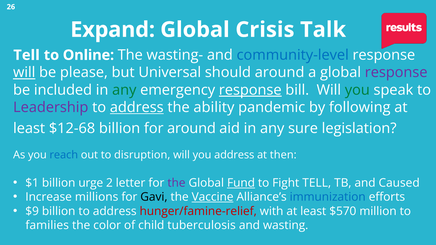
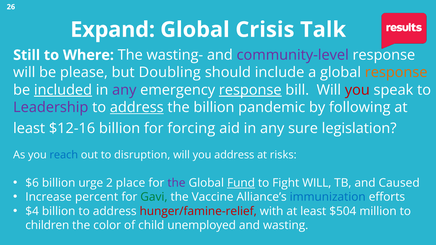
Tell at (26, 55): Tell -> Still
Online: Online -> Where
community-level colour: blue -> purple
will at (24, 73) underline: present -> none
Universal: Universal -> Doubling
should around: around -> include
response at (396, 73) colour: purple -> orange
included underline: none -> present
any at (124, 90) colour: green -> purple
you at (357, 90) colour: green -> red
the ability: ability -> billion
$12-68: $12-68 -> $12-16
for around: around -> forcing
then: then -> risks
$1: $1 -> $6
letter: letter -> place
Fight TELL: TELL -> WILL
millions: millions -> percent
Gavi colour: black -> green
Vaccine underline: present -> none
$9: $9 -> $4
$570: $570 -> $504
families: families -> children
tuberculosis: tuberculosis -> unemployed
